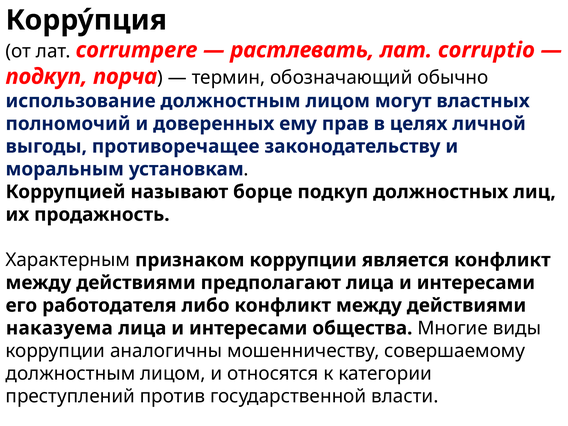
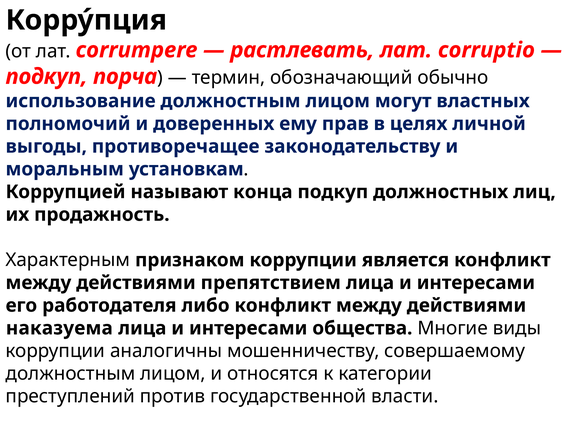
борце: борце -> конца
предполагают: предполагают -> препятствием
